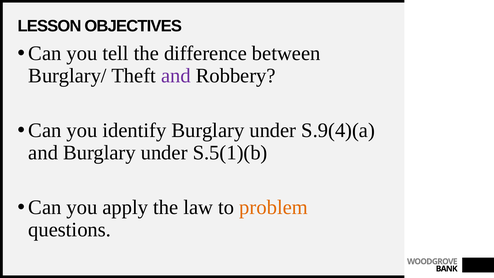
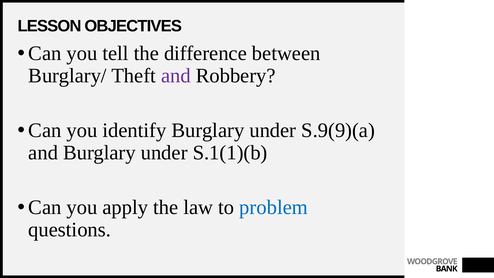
S.9(4)(a: S.9(4)(a -> S.9(9)(a
S.5(1)(b: S.5(1)(b -> S.1(1)(b
problem colour: orange -> blue
